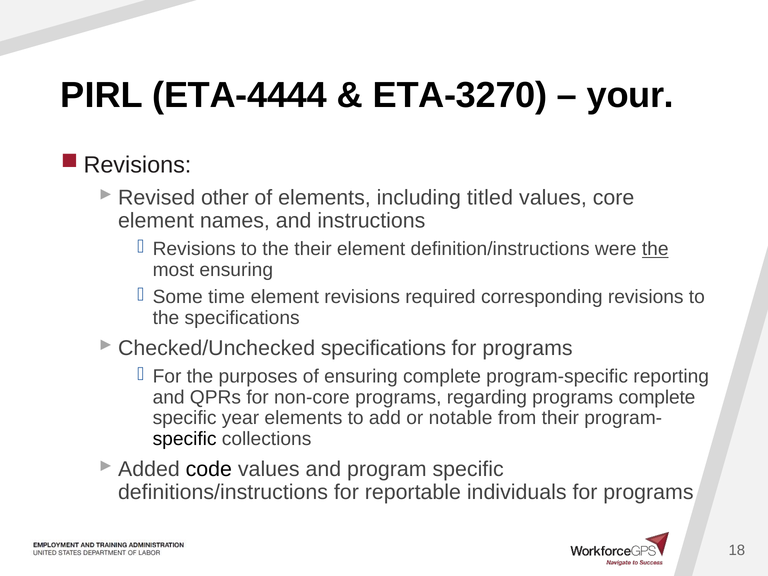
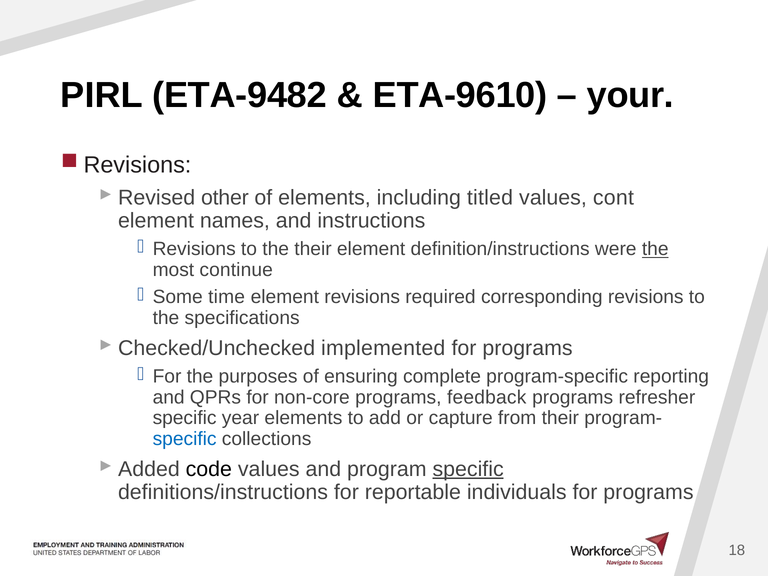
ETA-4444: ETA-4444 -> ETA-9482
ETA-3270: ETA-3270 -> ETA-9610
core: core -> cont
most ensuring: ensuring -> continue
specifications at (383, 348): specifications -> implemented
regarding: regarding -> feedback
programs complete: complete -> refresher
notable: notable -> capture
specific at (185, 439) colour: black -> blue
specific at (468, 469) underline: none -> present
